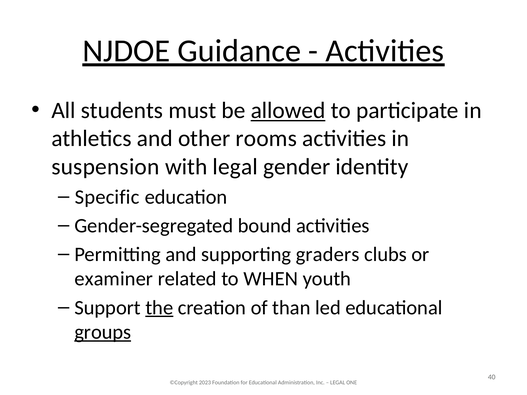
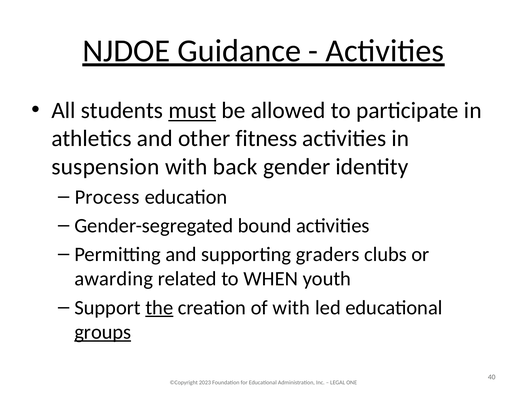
must underline: none -> present
allowed underline: present -> none
rooms: rooms -> fitness
with legal: legal -> back
Specific: Specific -> Process
examiner: examiner -> awarding
of than: than -> with
